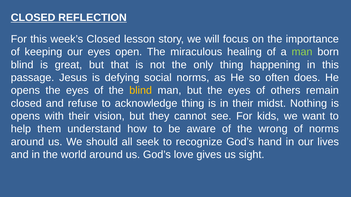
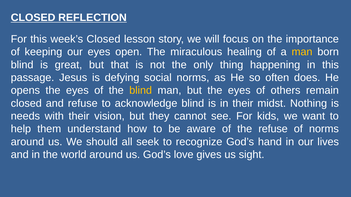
man at (302, 52) colour: light green -> yellow
acknowledge thing: thing -> blind
opens at (25, 116): opens -> needs
the wrong: wrong -> refuse
